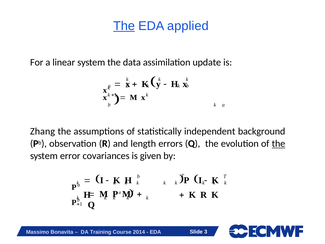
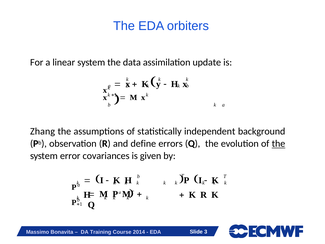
The at (124, 26) underline: present -> none
applied: applied -> orbiters
length: length -> define
